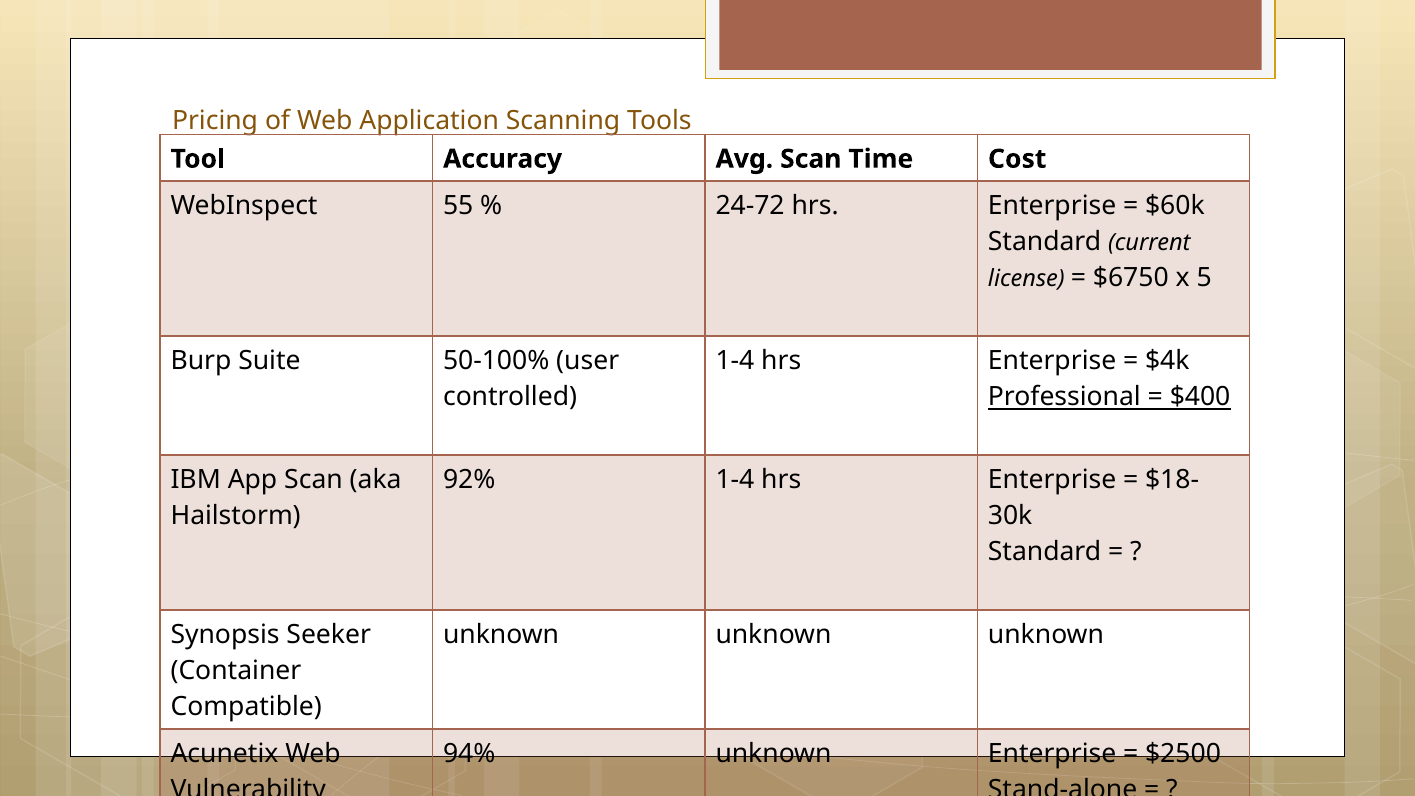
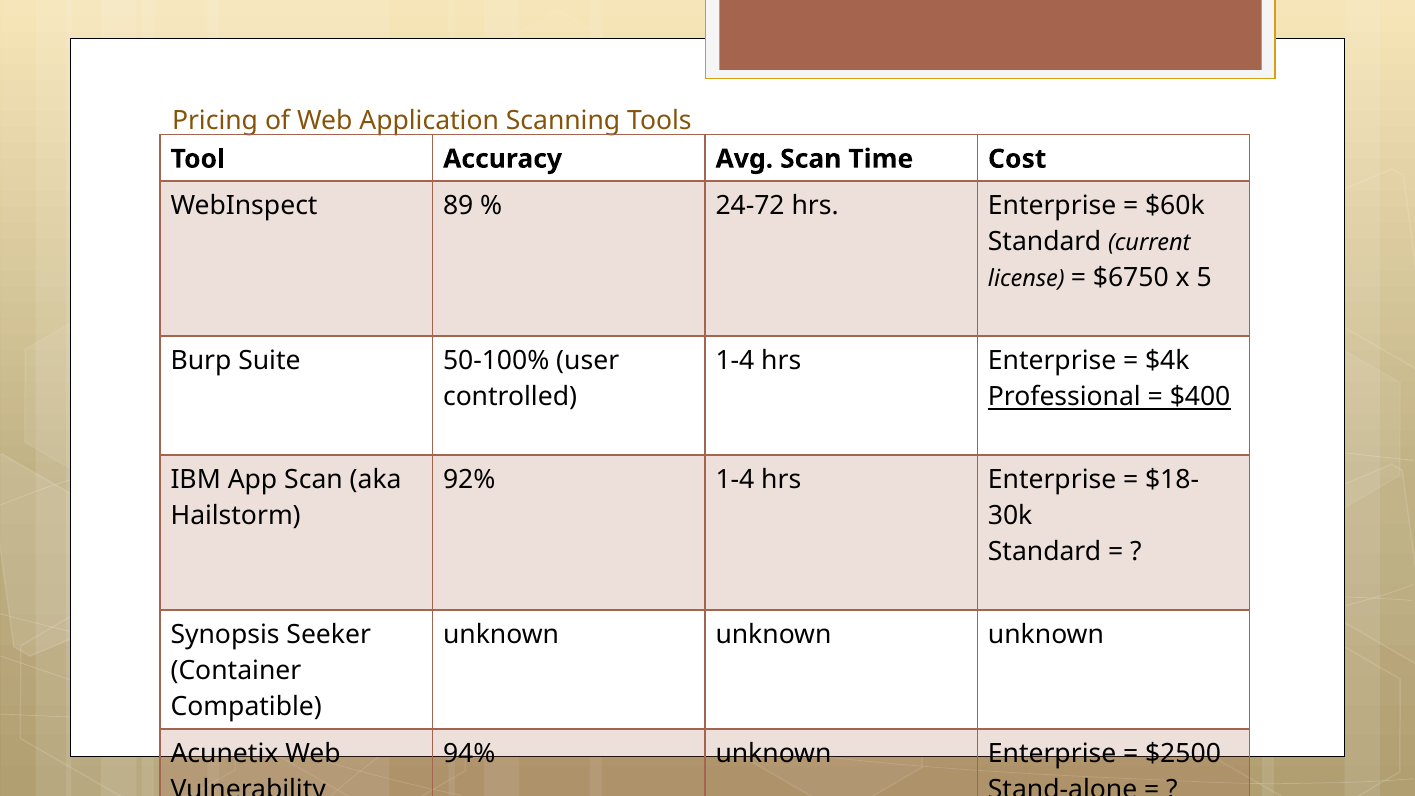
55: 55 -> 89
